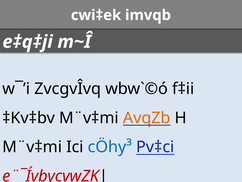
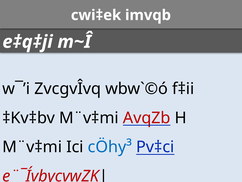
AvqZb colour: orange -> red
